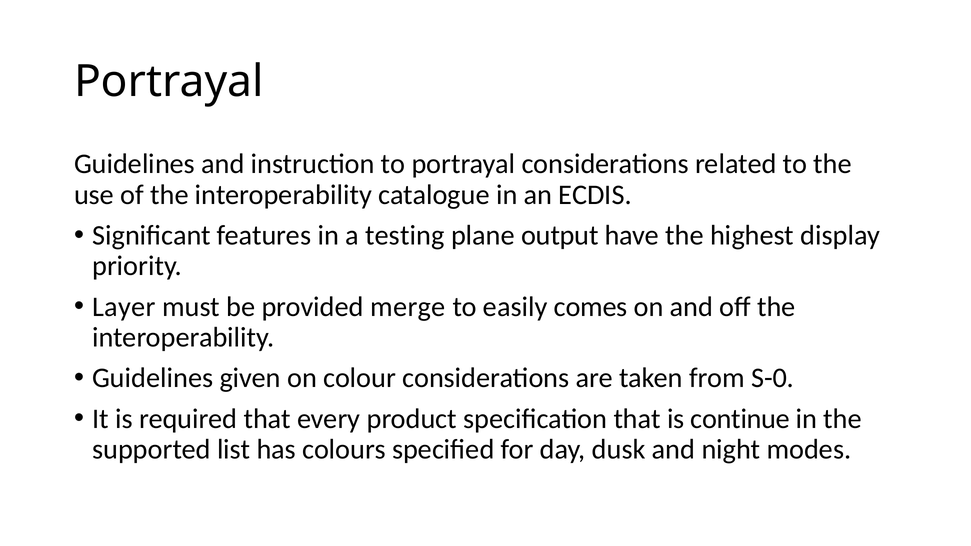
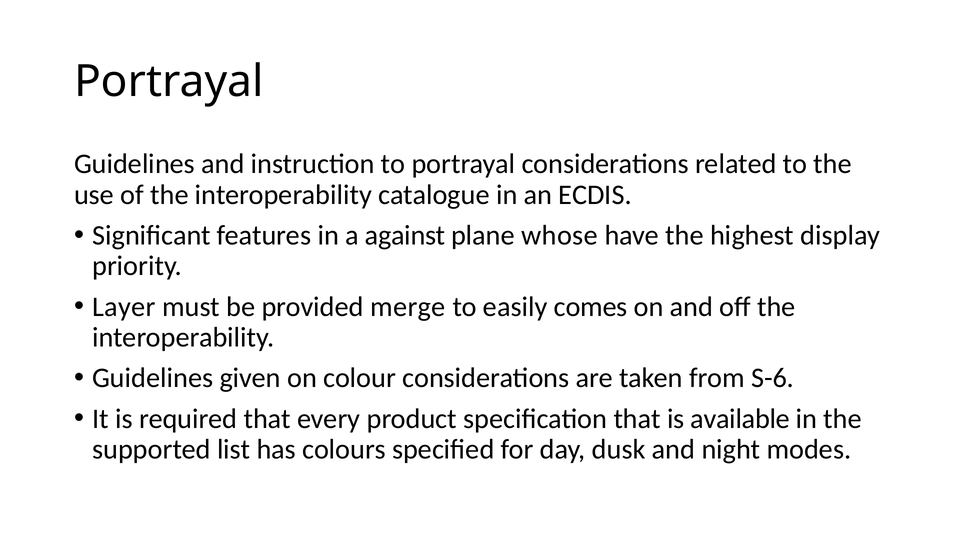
testing: testing -> against
output: output -> whose
S-0: S-0 -> S-6
continue: continue -> available
